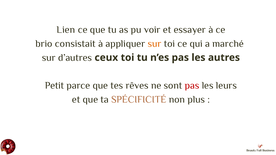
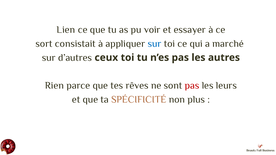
brio: brio -> sort
sur at (155, 44) colour: orange -> blue
Petit: Petit -> Rien
